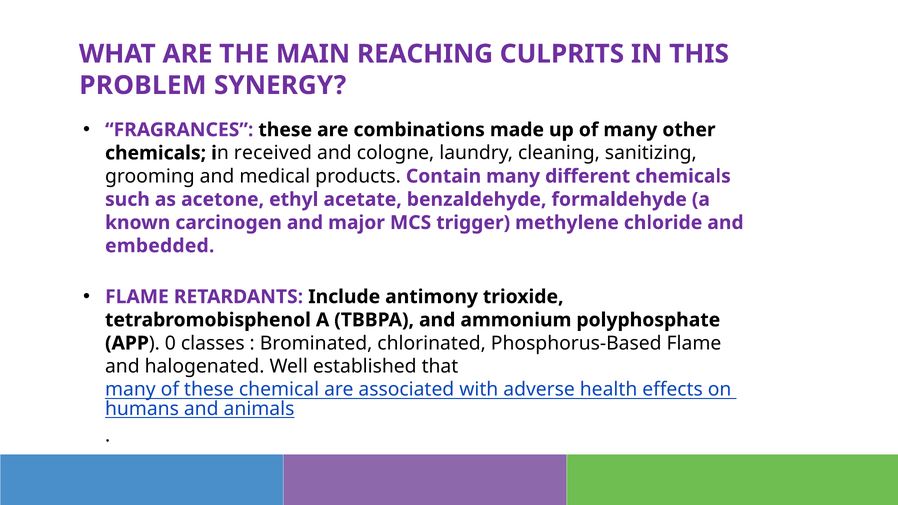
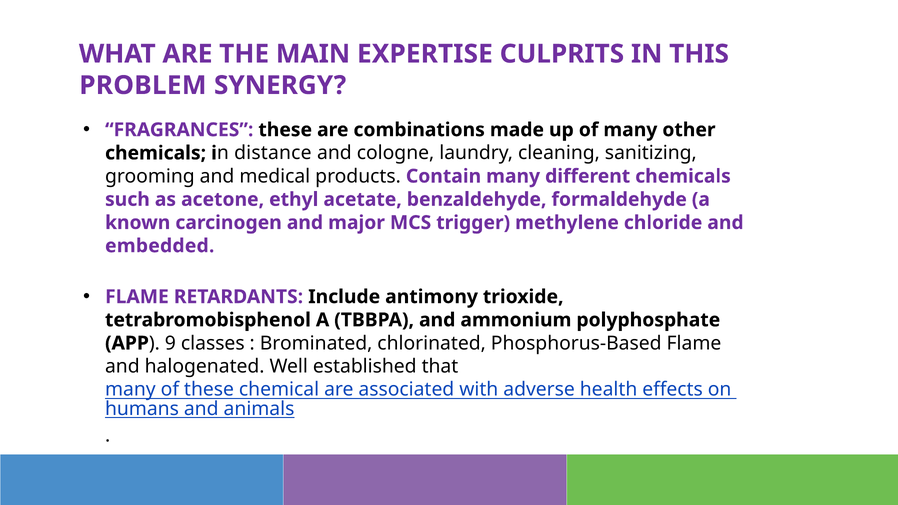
REACHING: REACHING -> EXPERTISE
received: received -> distance
0: 0 -> 9
